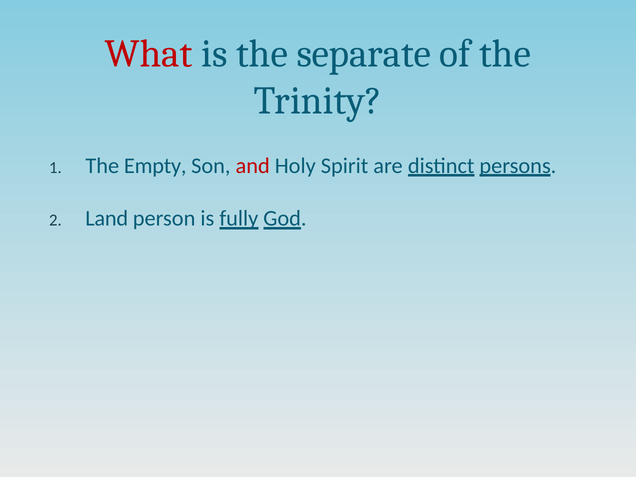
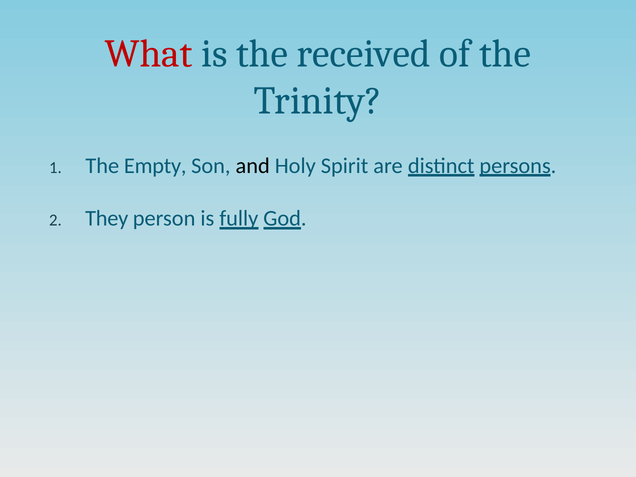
separate: separate -> received
and colour: red -> black
Land: Land -> They
